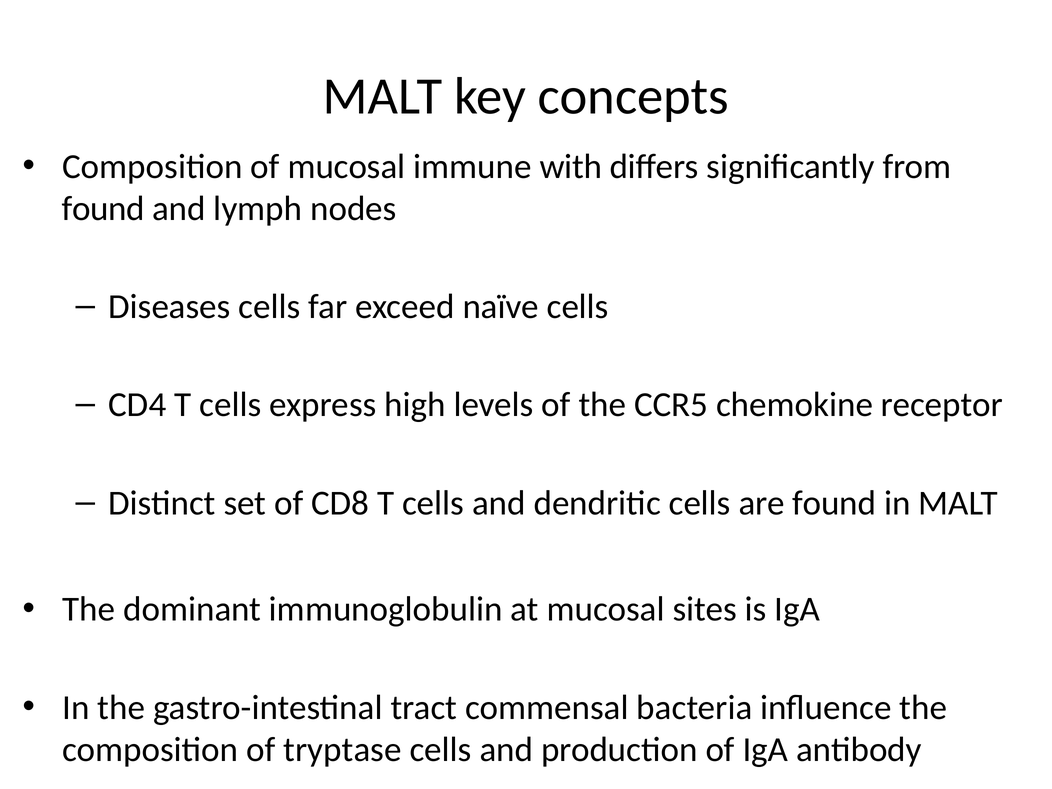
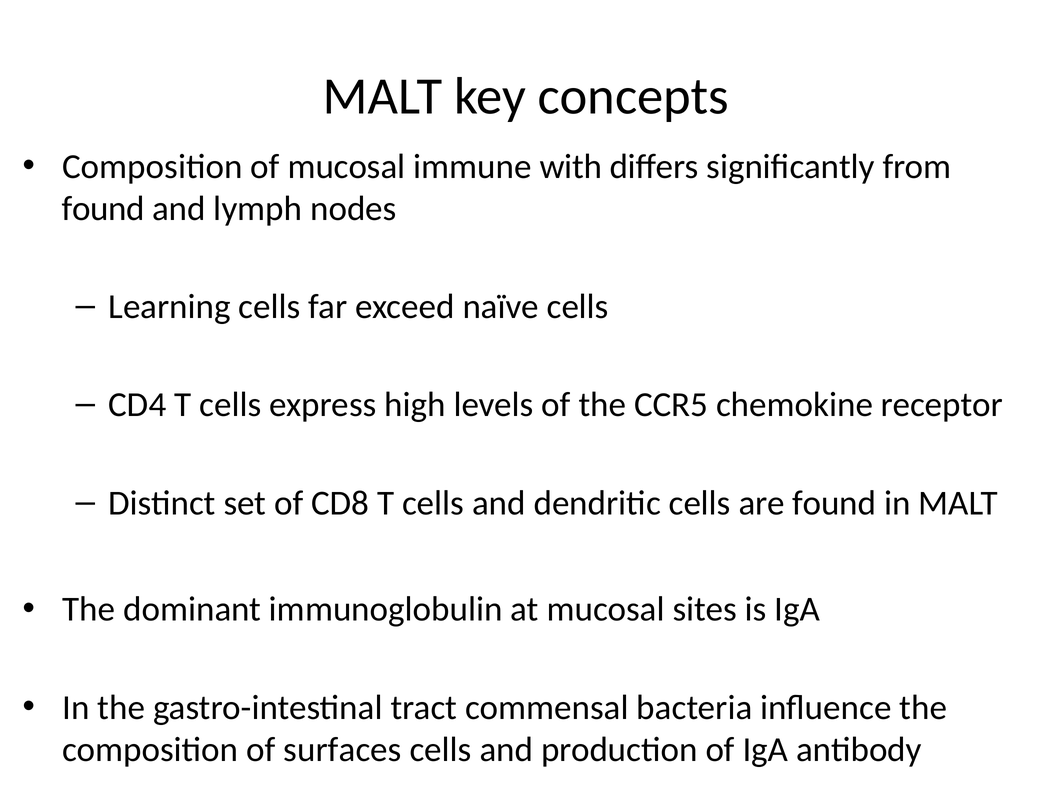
Diseases: Diseases -> Learning
tryptase: tryptase -> surfaces
